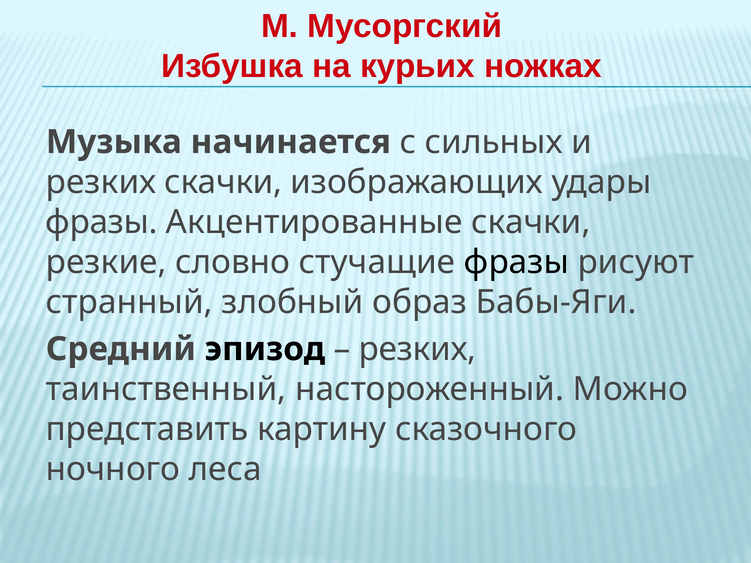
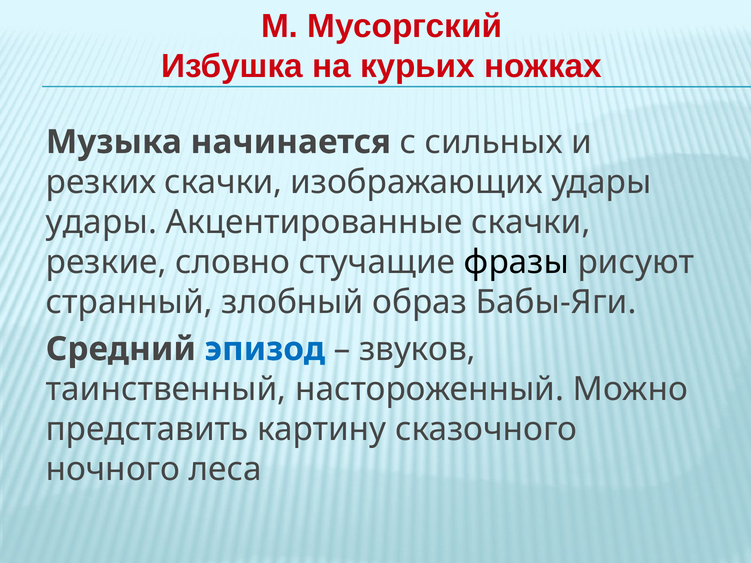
фразы at (102, 222): фразы -> удары
эпизод colour: black -> blue
резких at (418, 349): резких -> звуков
